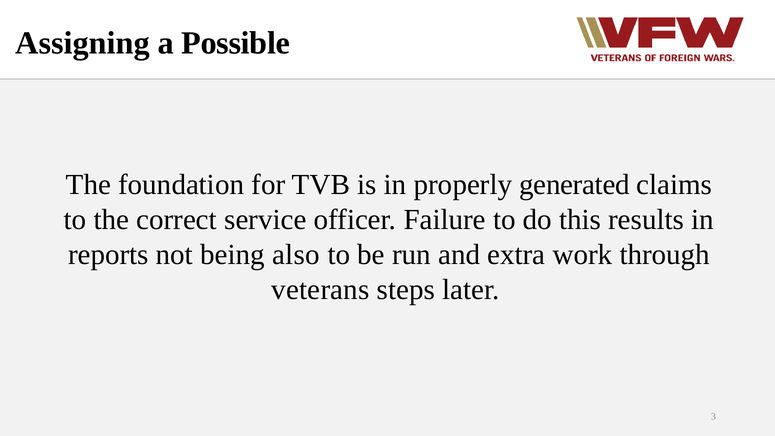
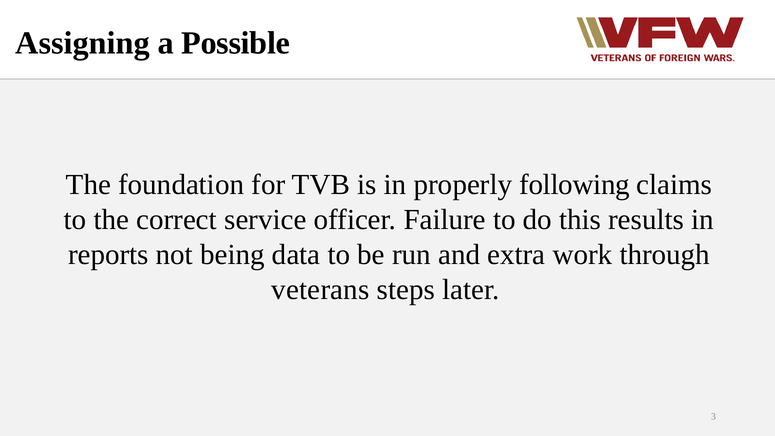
generated: generated -> following
also: also -> data
